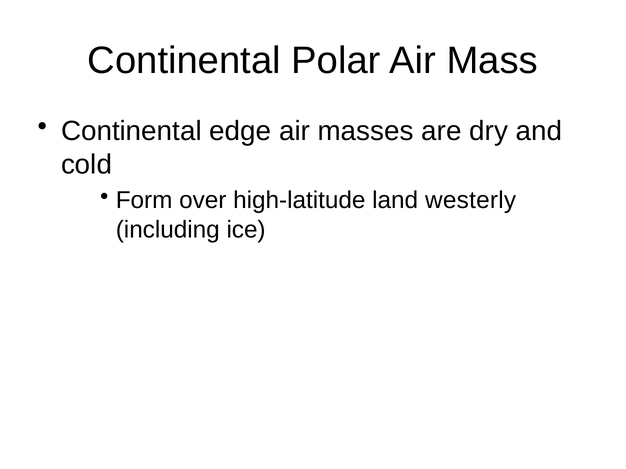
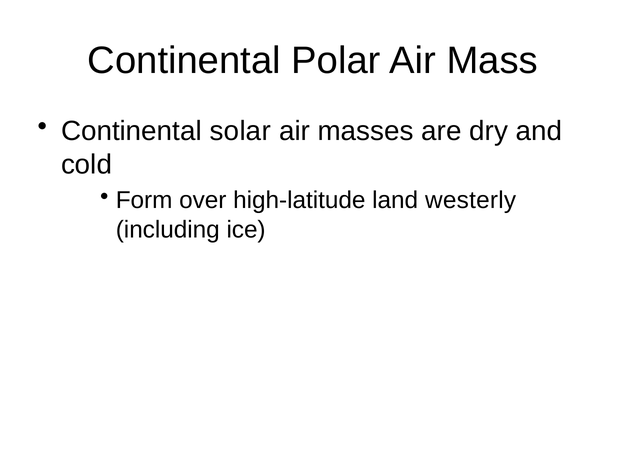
edge: edge -> solar
